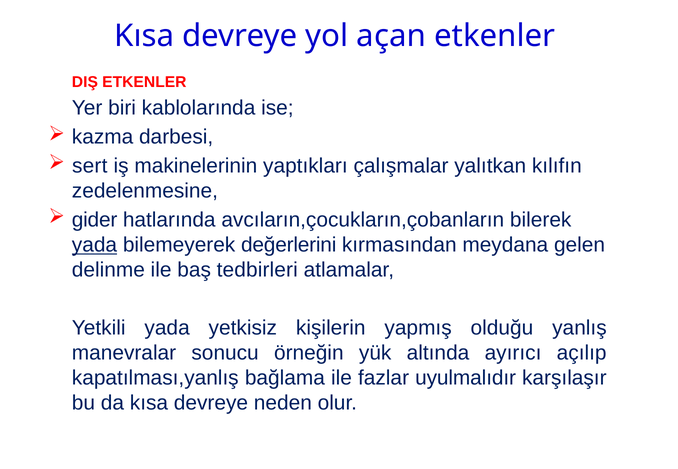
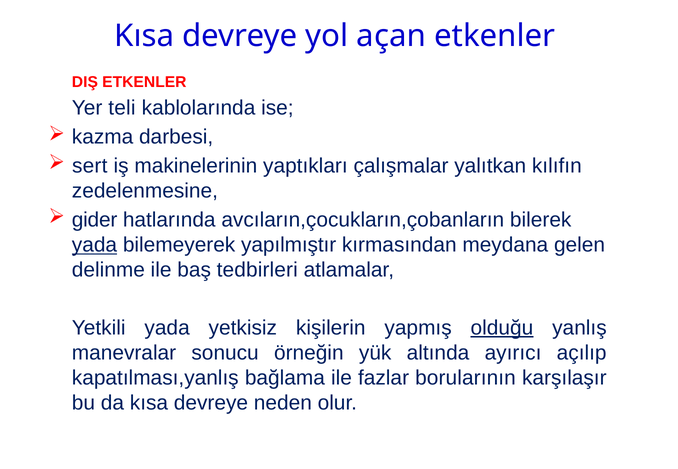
biri: biri -> teli
değerlerini: değerlerini -> yapılmıştır
olduğu underline: none -> present
uyulmalıdır: uyulmalıdır -> borularının
